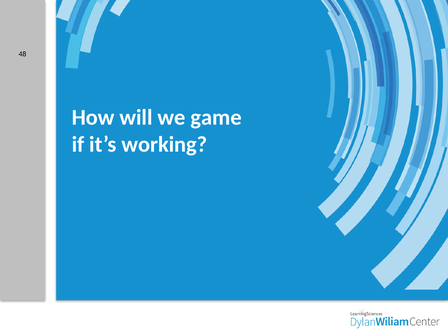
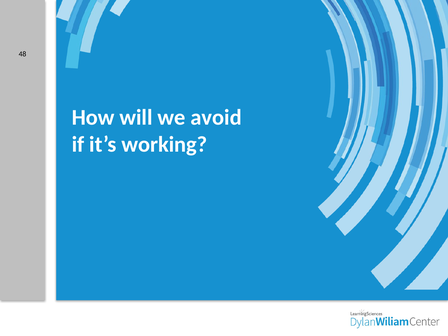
game: game -> avoid
